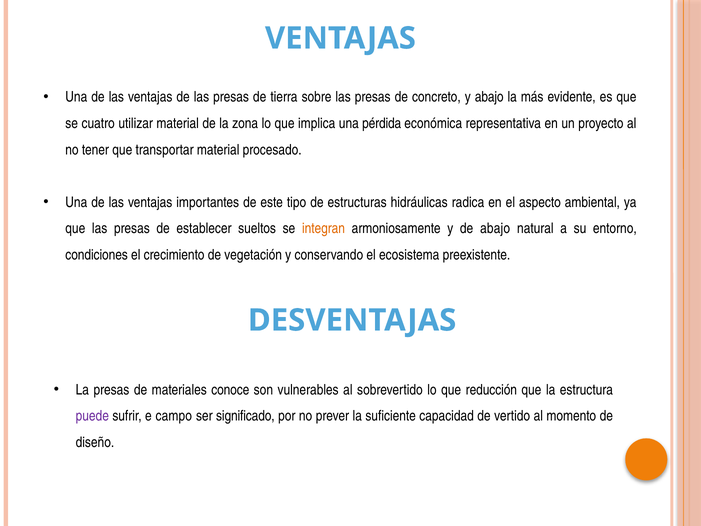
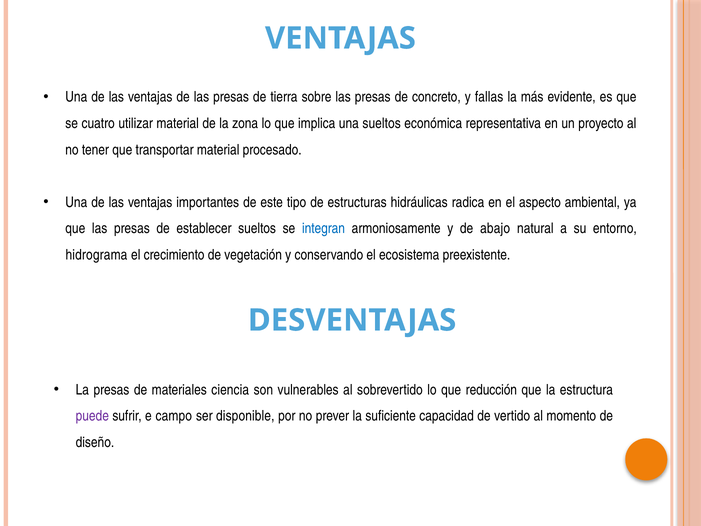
y abajo: abajo -> fallas
una pérdida: pérdida -> sueltos
integran colour: orange -> blue
condiciones: condiciones -> hidrograma
conoce: conoce -> ciencia
significado: significado -> disponible
